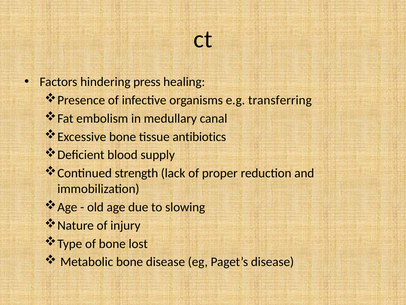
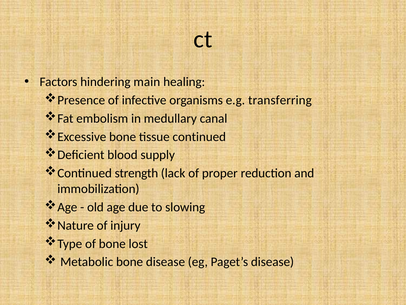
press: press -> main
tissue antibiotics: antibiotics -> continued
